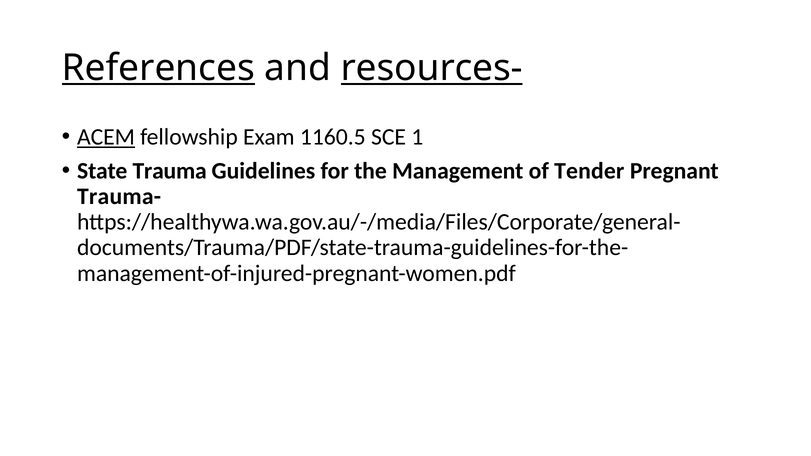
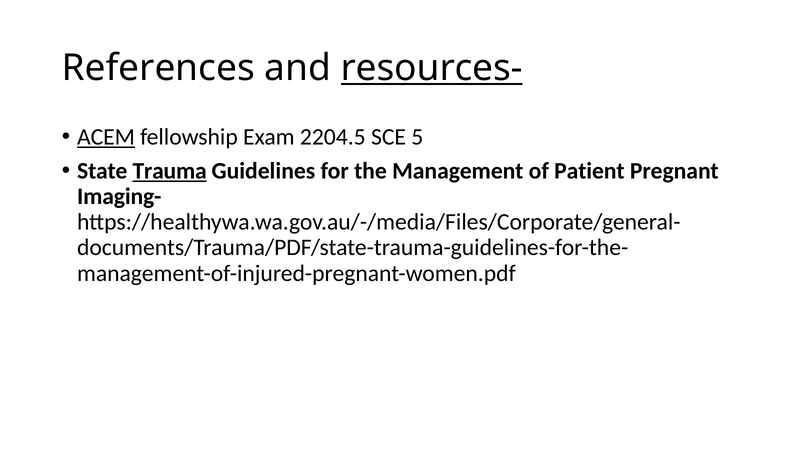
References underline: present -> none
1160.5: 1160.5 -> 2204.5
1: 1 -> 5
Trauma underline: none -> present
Tender: Tender -> Patient
Trauma-: Trauma- -> Imaging-
